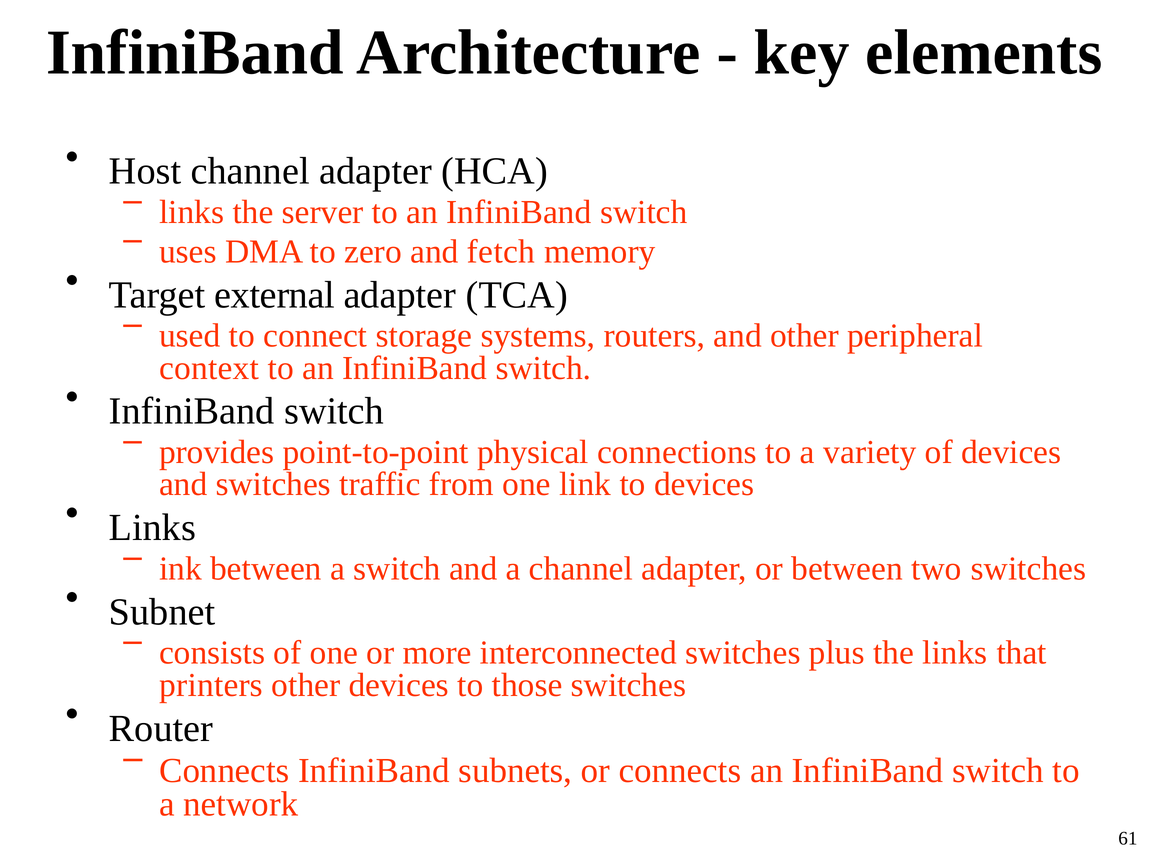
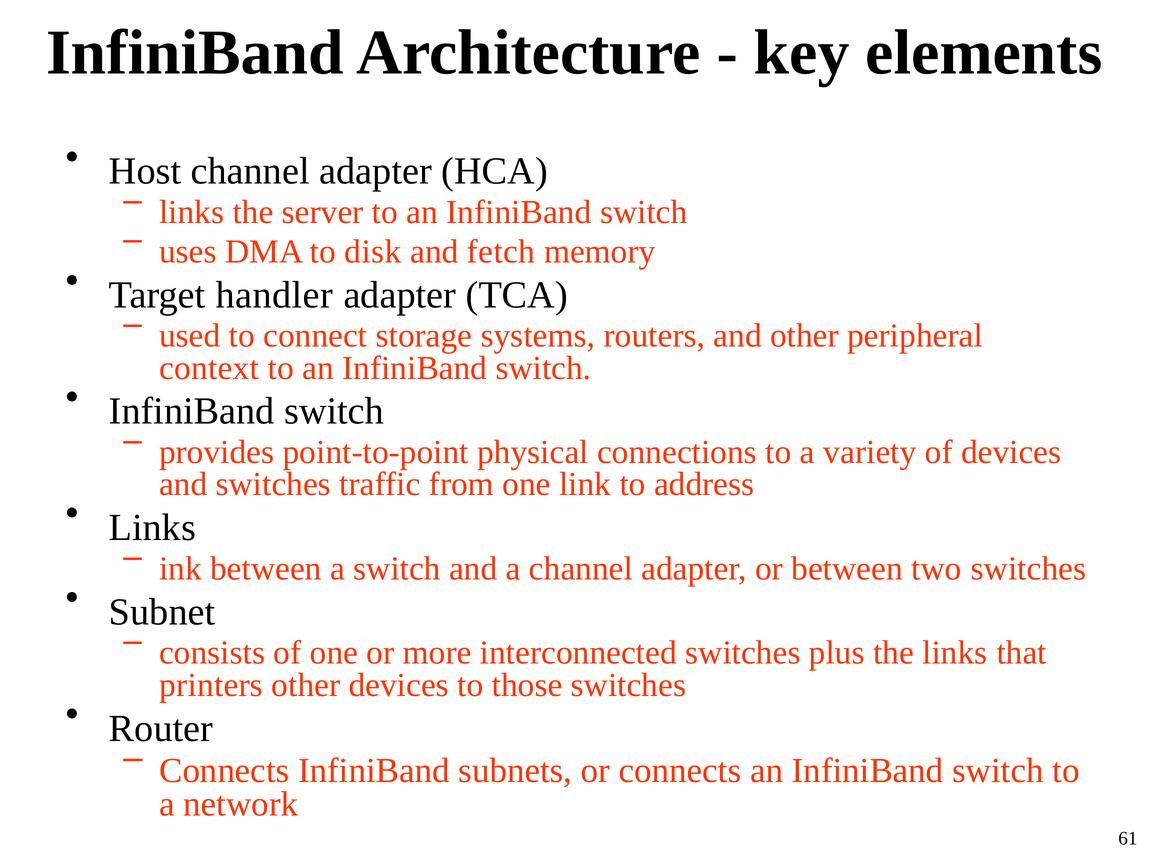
zero: zero -> disk
external: external -> handler
to devices: devices -> address
